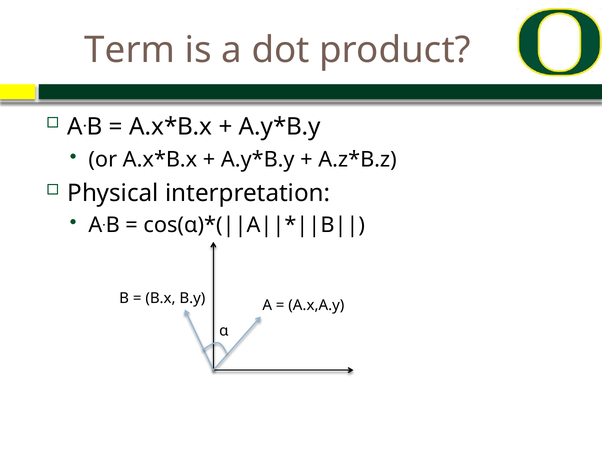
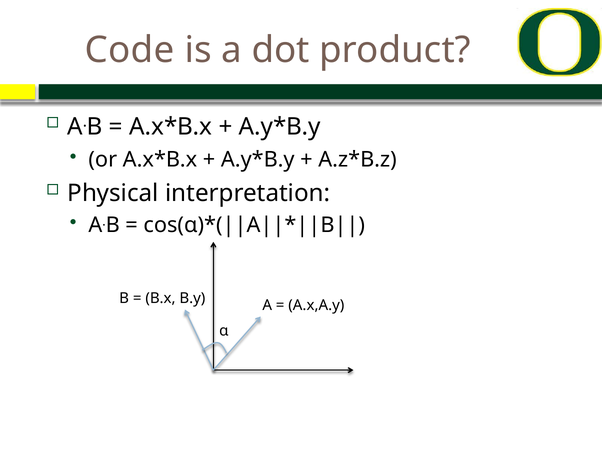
Term: Term -> Code
